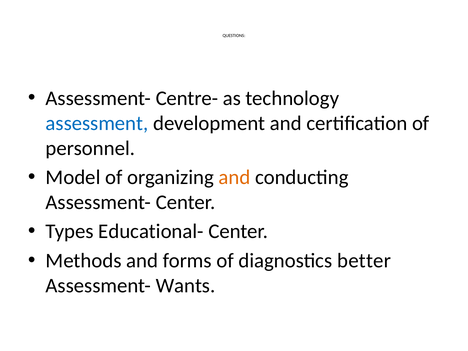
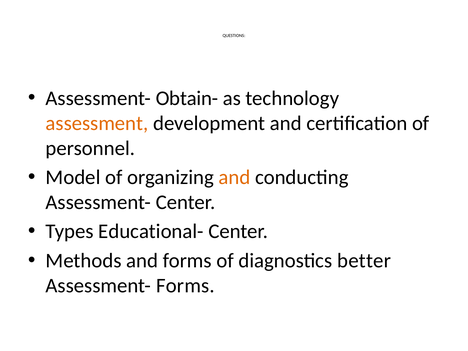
Centre-: Centre- -> Obtain-
assessment colour: blue -> orange
Assessment- Wants: Wants -> Forms
